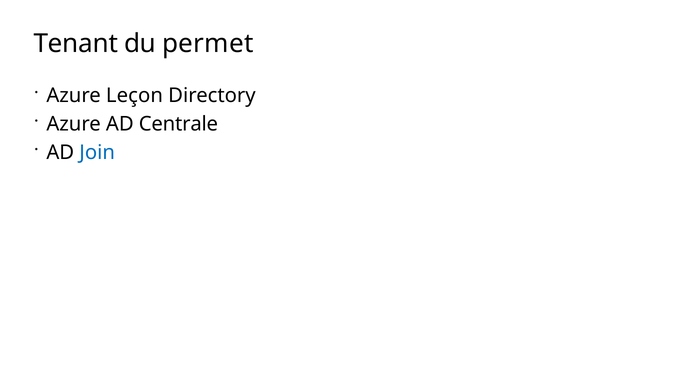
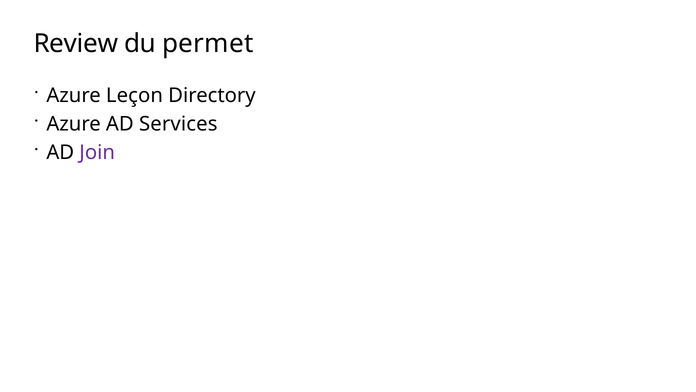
Tenant: Tenant -> Review
Centrale: Centrale -> Services
Join colour: blue -> purple
